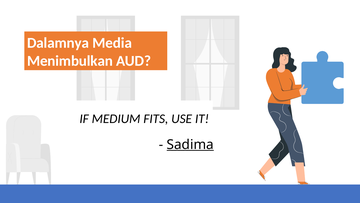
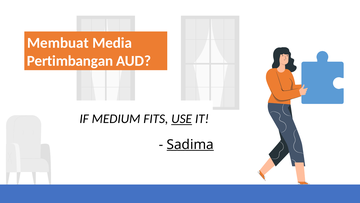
Dalamnya: Dalamnya -> Membuat
Menimbulkan: Menimbulkan -> Pertimbangan
USE underline: none -> present
